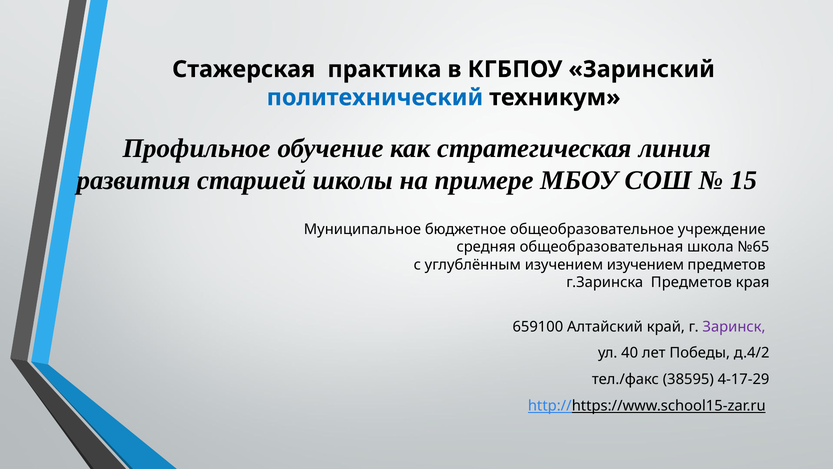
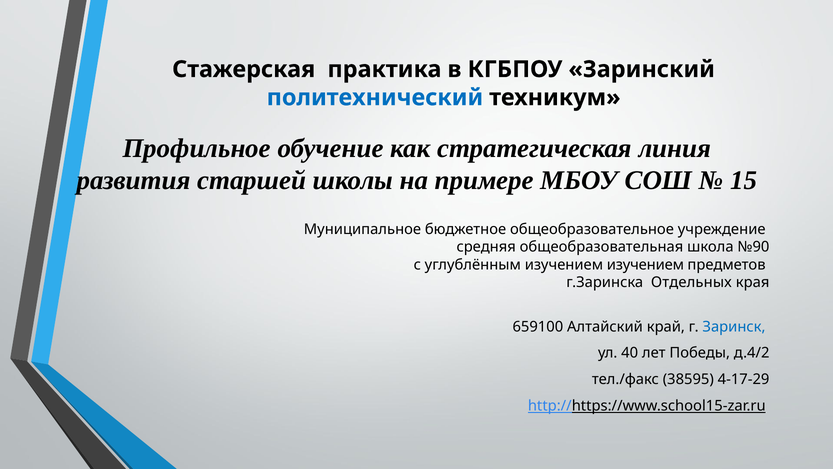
№65: №65 -> №90
г.Заринска Предметов: Предметов -> Отдельных
Заринск colour: purple -> blue
